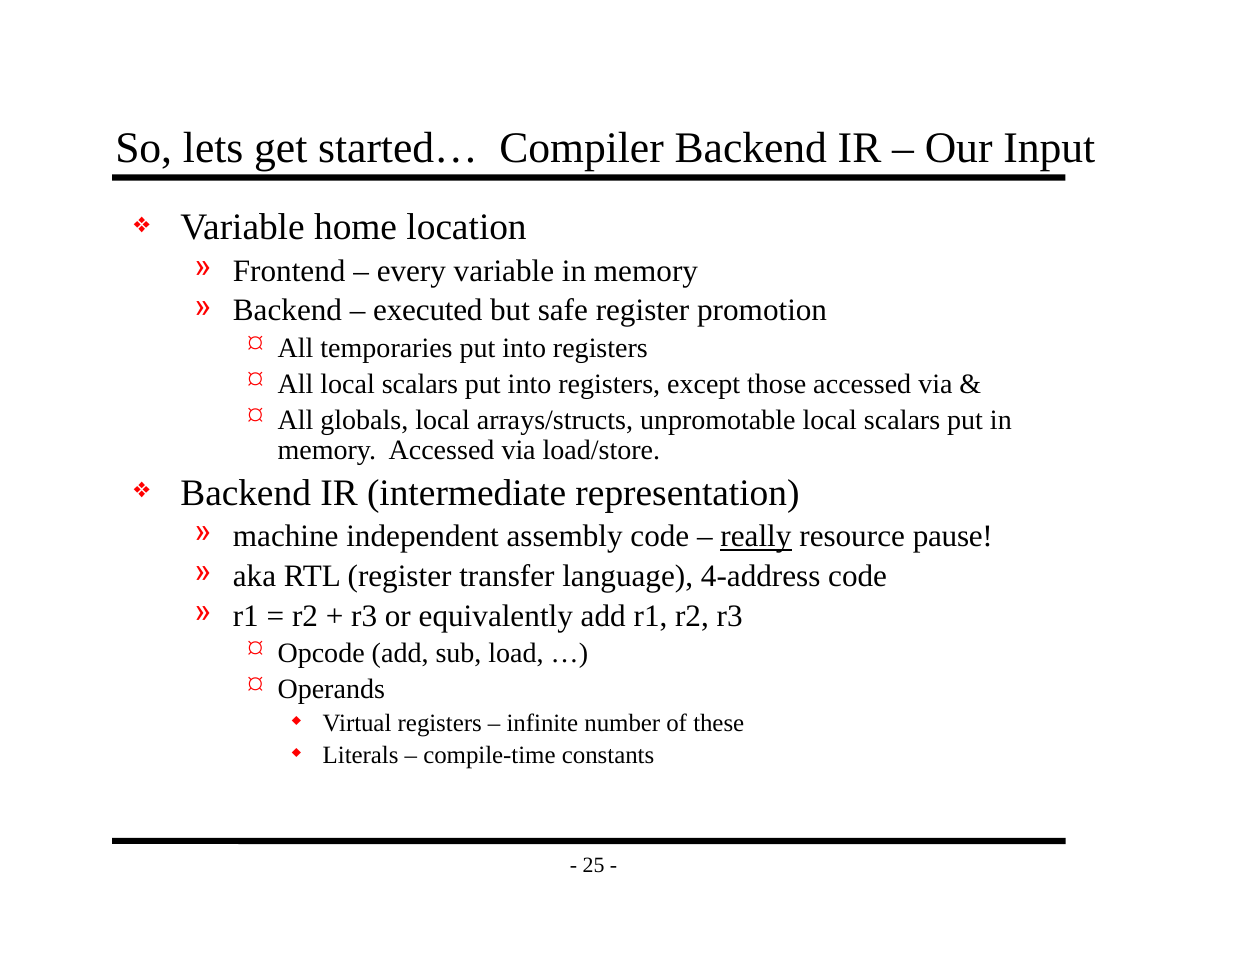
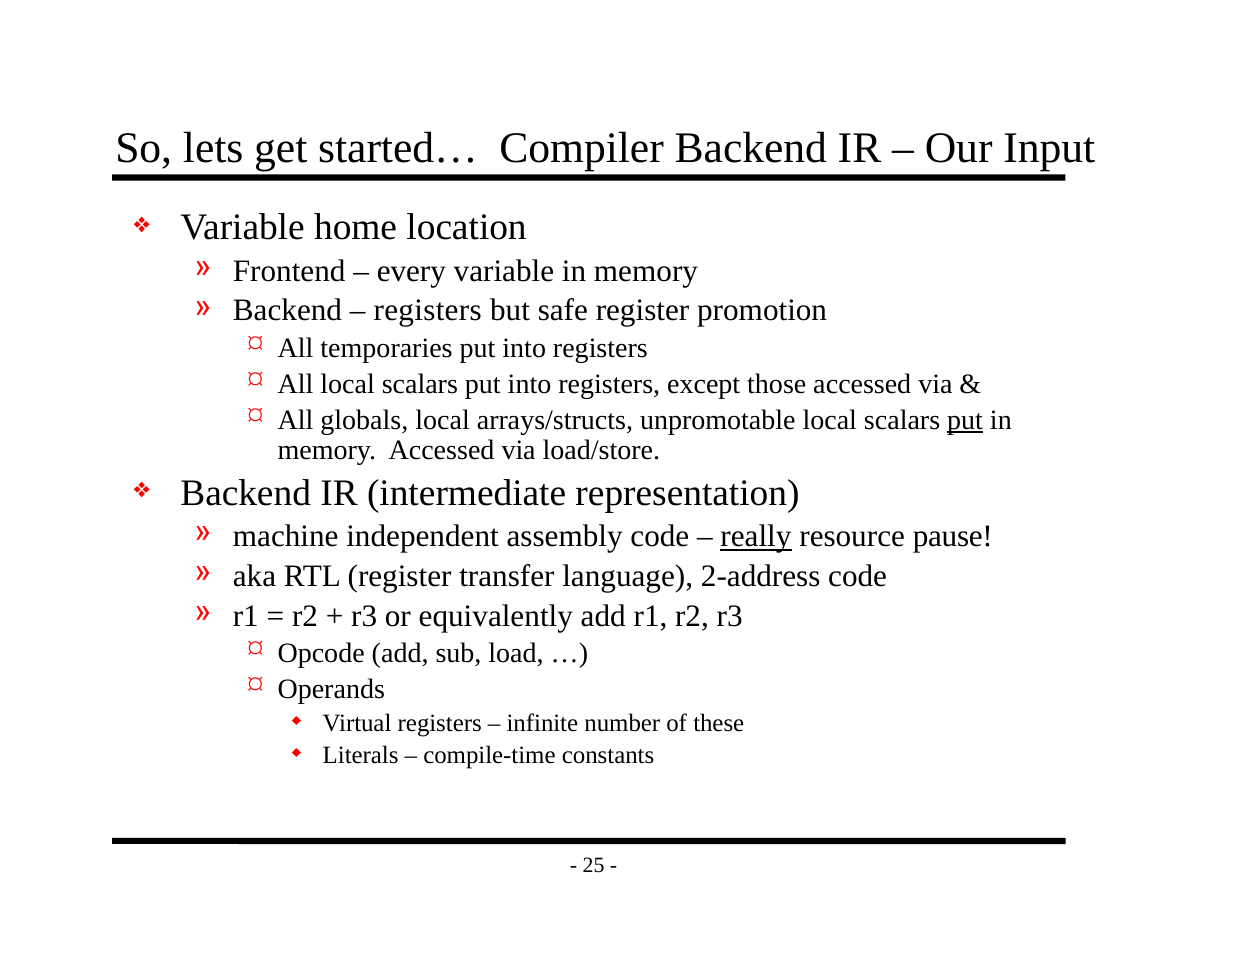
executed at (428, 311): executed -> registers
put at (965, 420) underline: none -> present
4-address: 4-address -> 2-address
